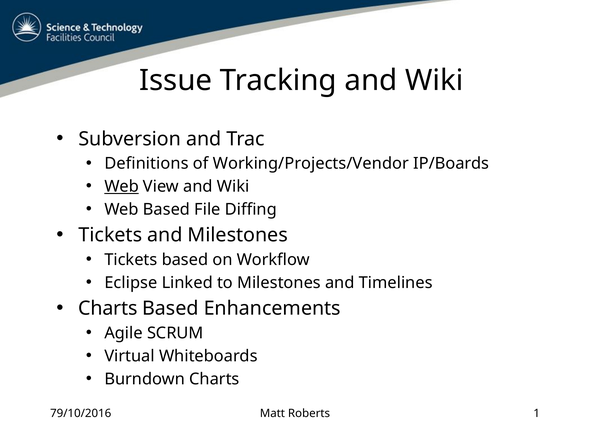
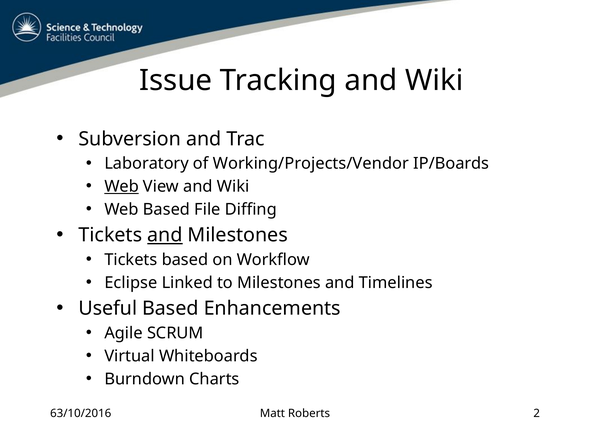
Definitions: Definitions -> Laboratory
and at (165, 235) underline: none -> present
Charts at (108, 309): Charts -> Useful
79/10/2016: 79/10/2016 -> 63/10/2016
1: 1 -> 2
